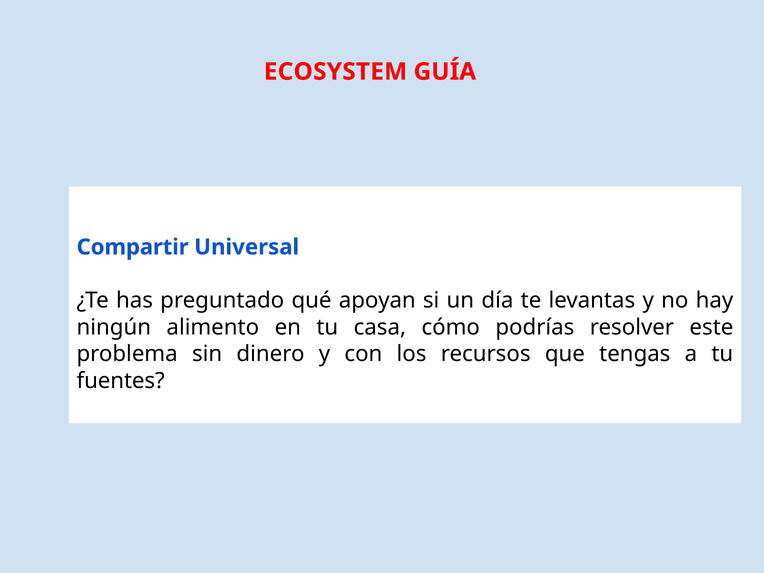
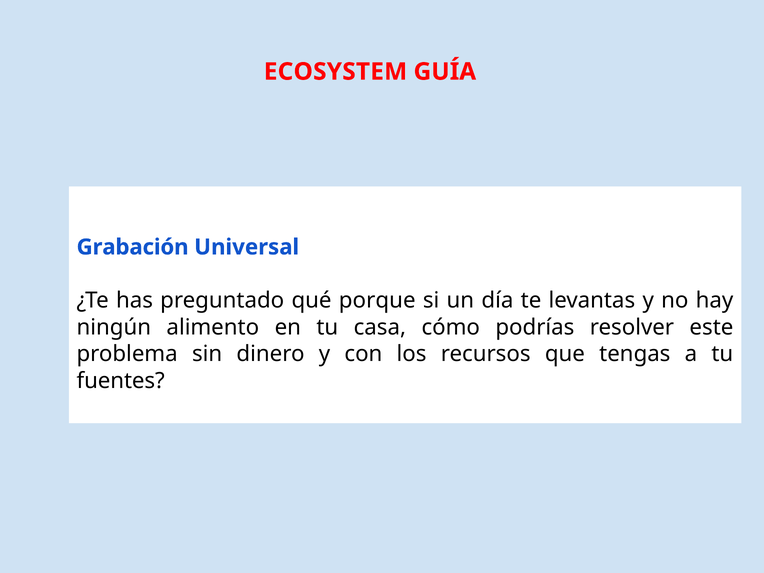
Compartir: Compartir -> Grabación
apoyan: apoyan -> porque
